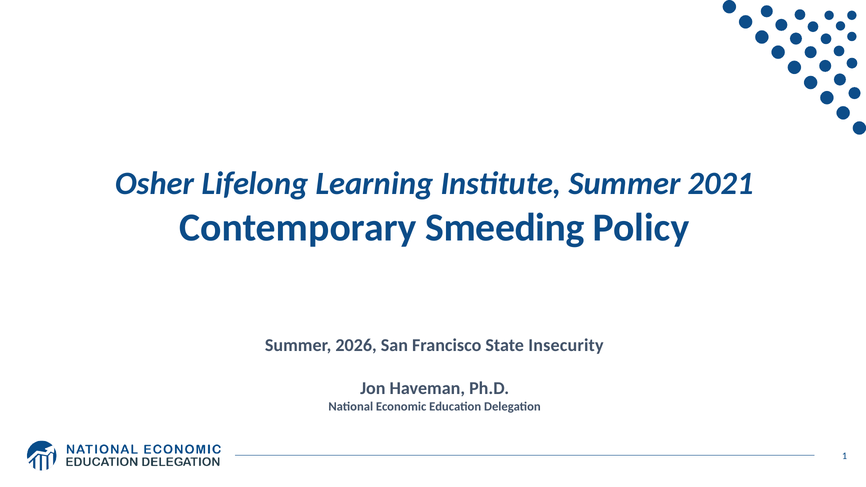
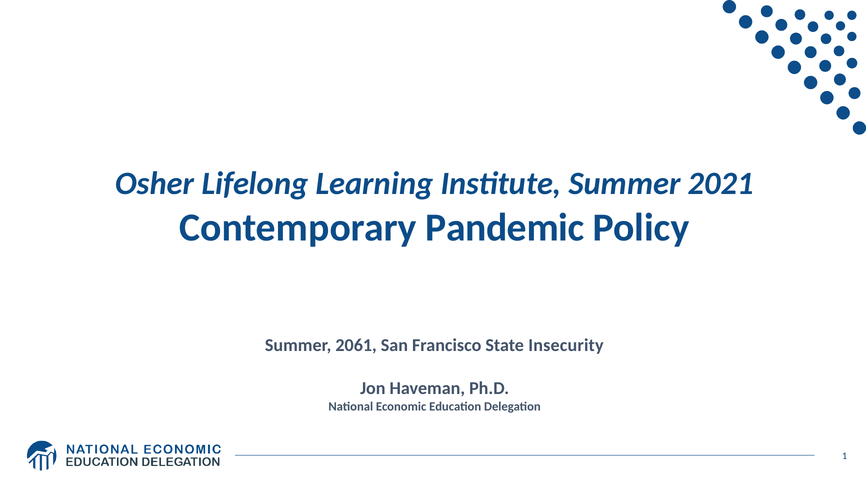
Smeeding: Smeeding -> Pandemic
2026: 2026 -> 2061
